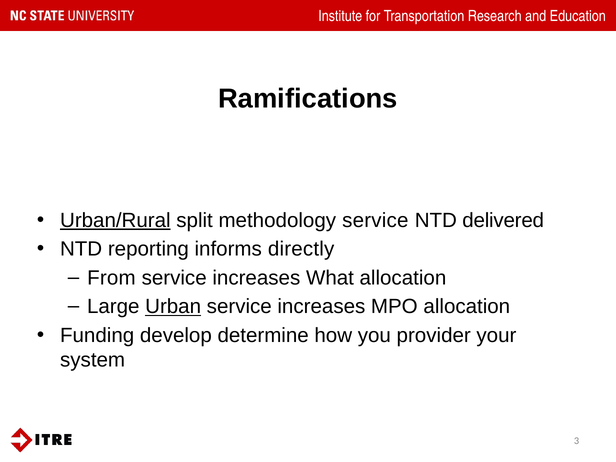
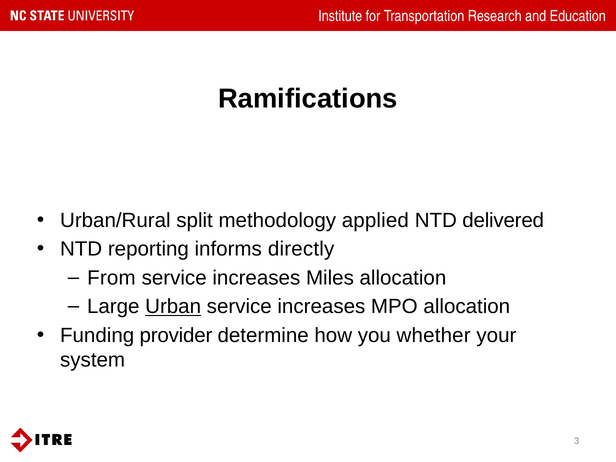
Urban/Rural underline: present -> none
methodology service: service -> applied
What: What -> Miles
develop: develop -> provider
provider: provider -> whether
